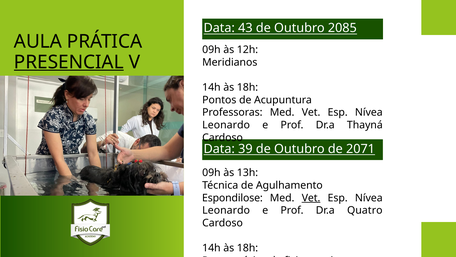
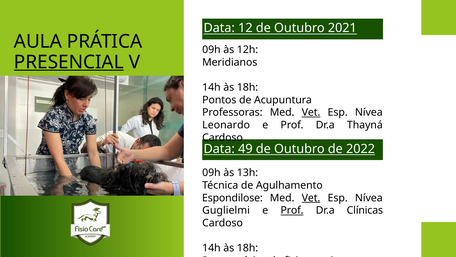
43: 43 -> 12
2085: 2085 -> 2021
Vet at (311, 112) underline: none -> present
39: 39 -> 49
2071: 2071 -> 2022
Leonardo at (226, 210): Leonardo -> Guglielmi
Prof at (292, 210) underline: none -> present
Quatro: Quatro -> Clínicas
